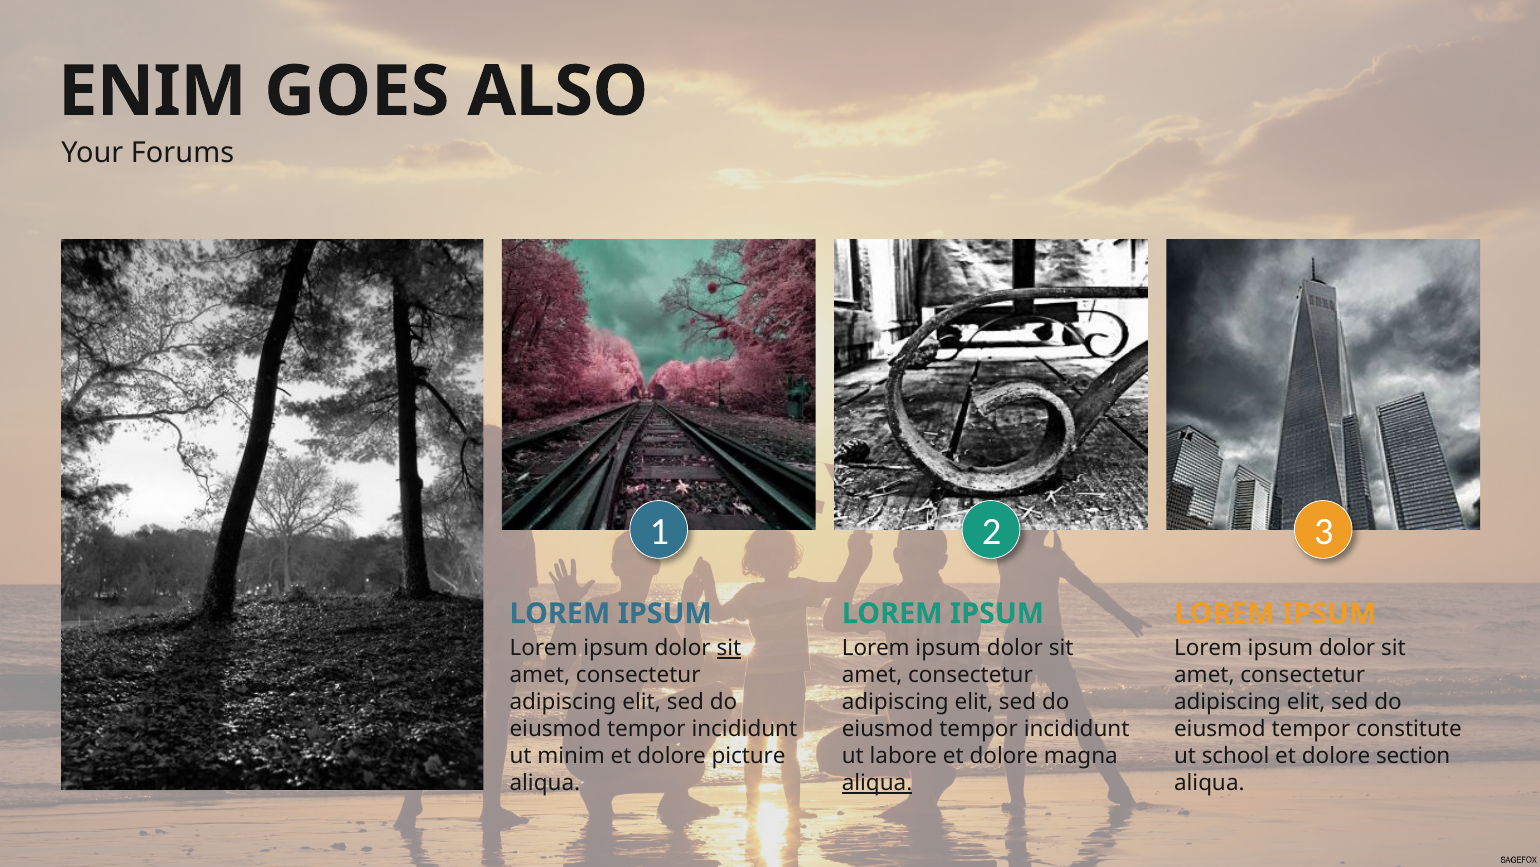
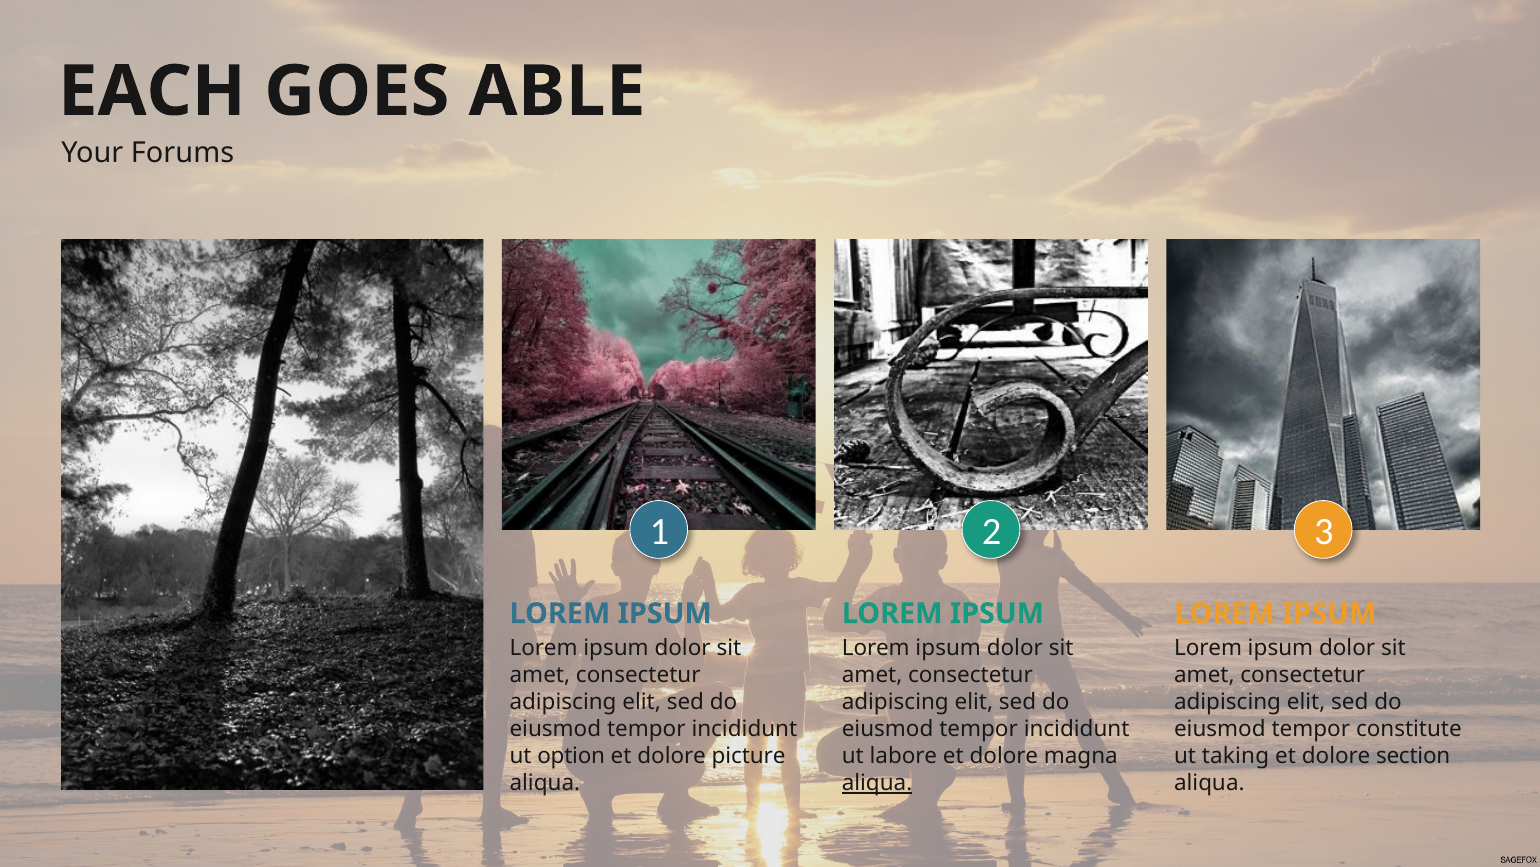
ENIM: ENIM -> EACH
ALSO: ALSO -> ABLE
sit at (729, 648) underline: present -> none
minim: minim -> option
school: school -> taking
